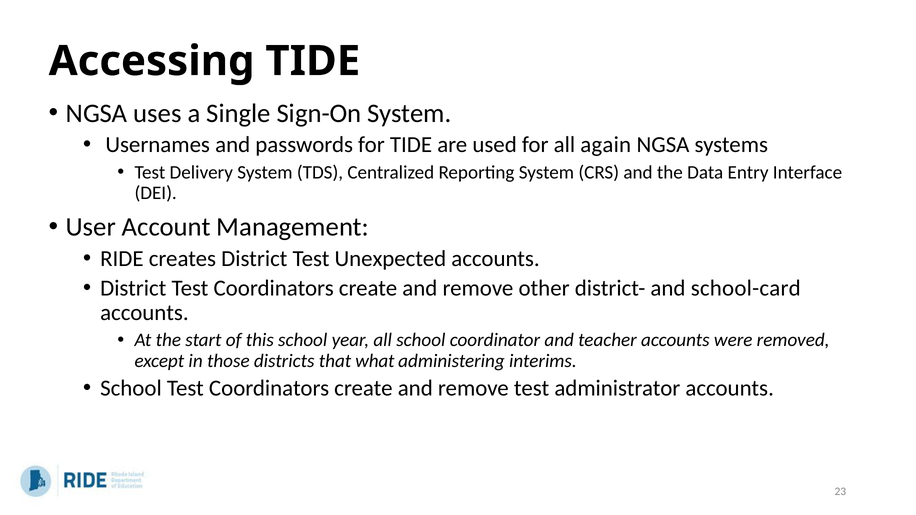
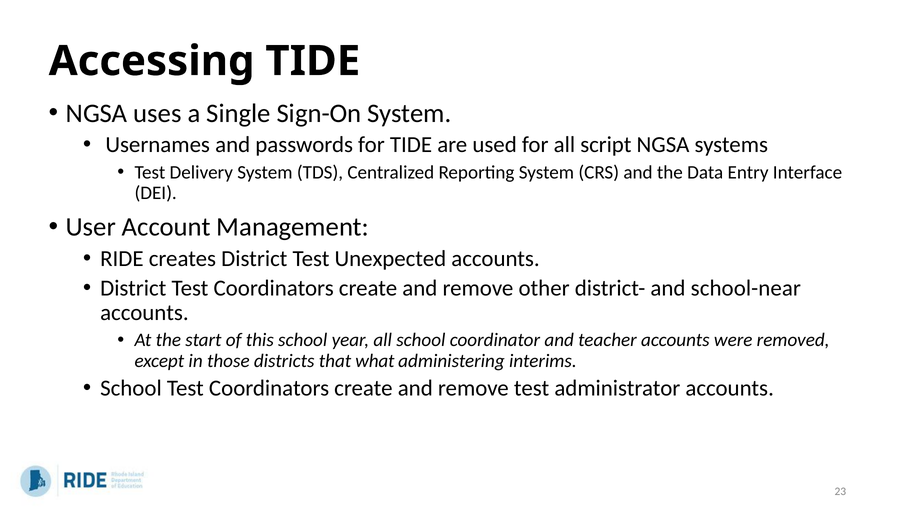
again: again -> script
school-card: school-card -> school-near
